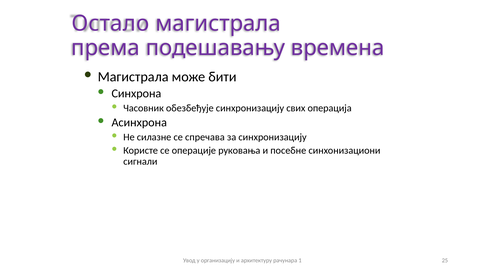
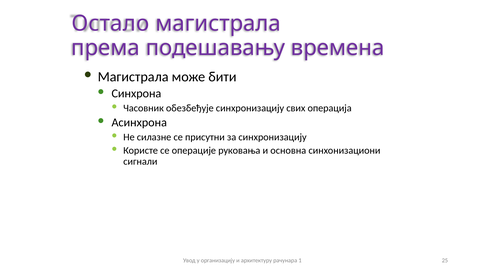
спречава: спречава -> присутни
посебне: посебне -> основна
